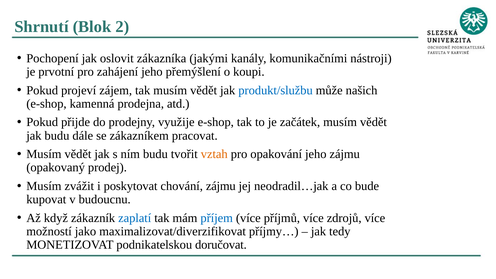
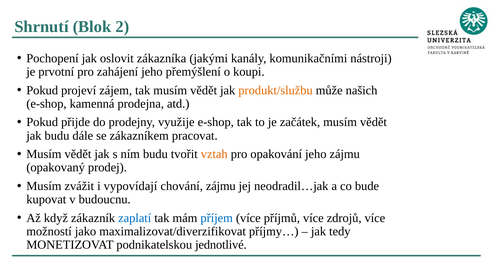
produkt/službu colour: blue -> orange
poskytovat: poskytovat -> vypovídají
doručovat: doručovat -> jednotlivé
